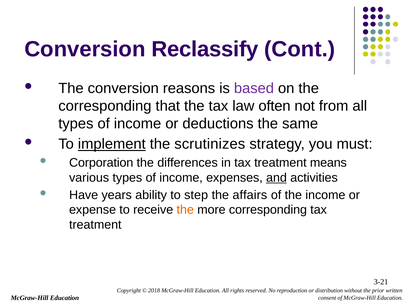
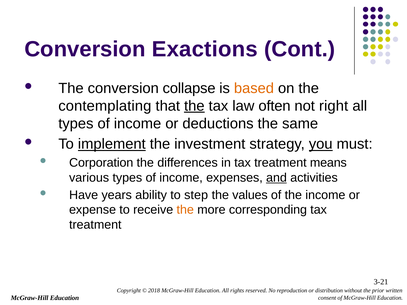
Reclassify: Reclassify -> Exactions
reasons: reasons -> collapse
based colour: purple -> orange
corresponding at (105, 106): corresponding -> contemplating
the at (194, 106) underline: none -> present
from: from -> right
scrutinizes: scrutinizes -> investment
you underline: none -> present
affairs: affairs -> values
